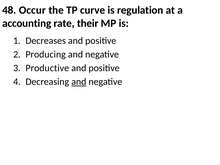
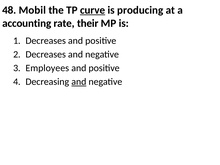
Occur: Occur -> Mobil
curve underline: none -> present
regulation: regulation -> producing
Producing at (46, 54): Producing -> Decreases
Productive: Productive -> Employees
